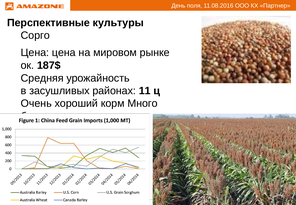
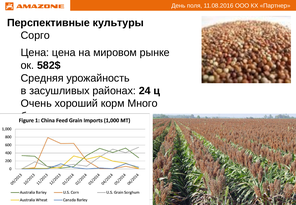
187$: 187$ -> 582$
11: 11 -> 24
